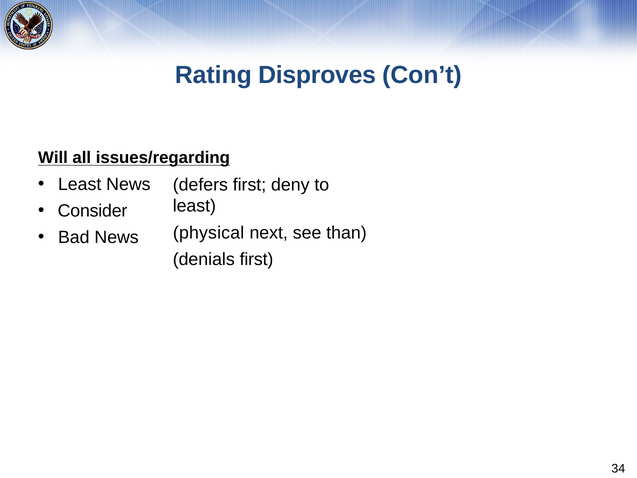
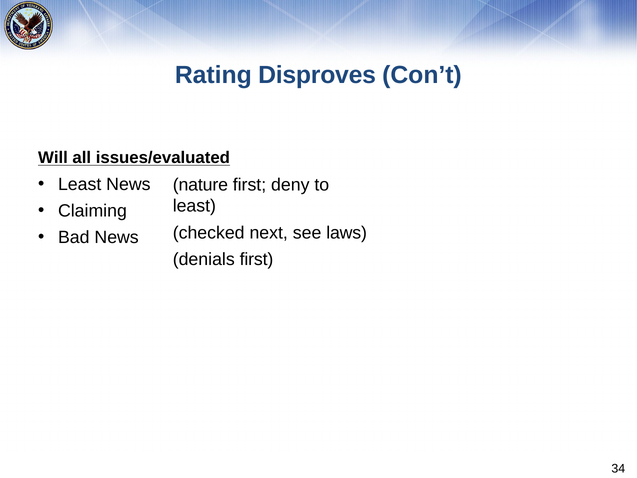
issues/regarding: issues/regarding -> issues/evaluated
defers: defers -> nature
Consider: Consider -> Claiming
physical: physical -> checked
than: than -> laws
